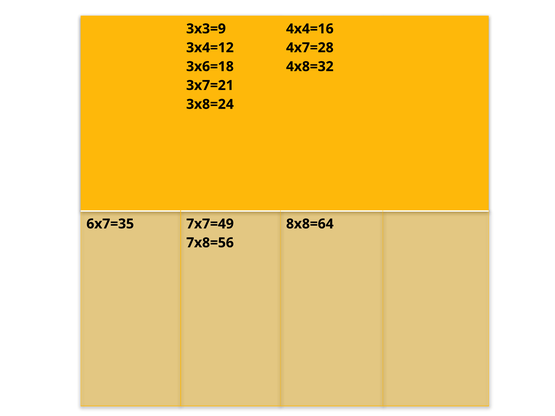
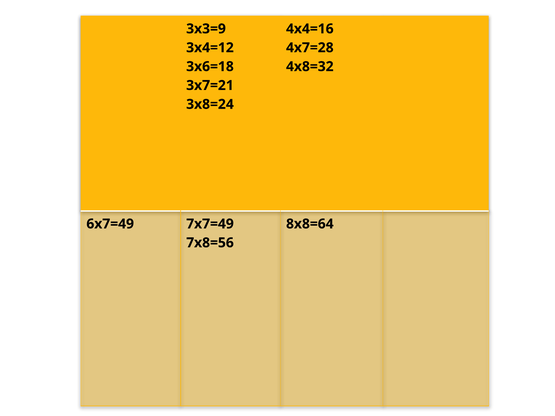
6х7=35: 6х7=35 -> 6х7=49
